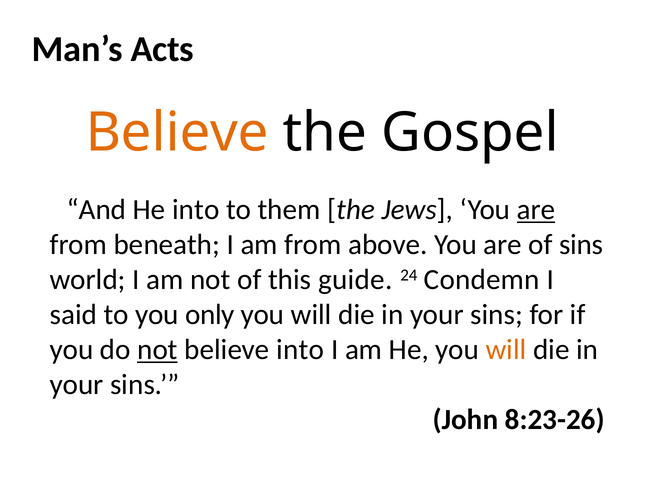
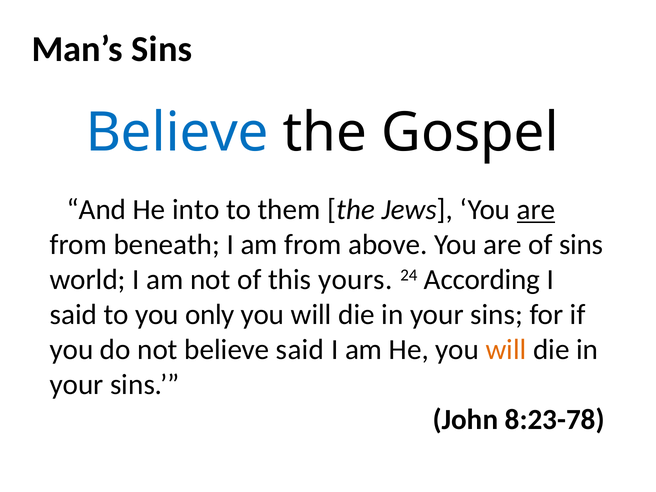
Man’s Acts: Acts -> Sins
Believe at (177, 133) colour: orange -> blue
guide: guide -> yours
Condemn: Condemn -> According
not at (157, 350) underline: present -> none
believe into: into -> said
8:23-26: 8:23-26 -> 8:23-78
